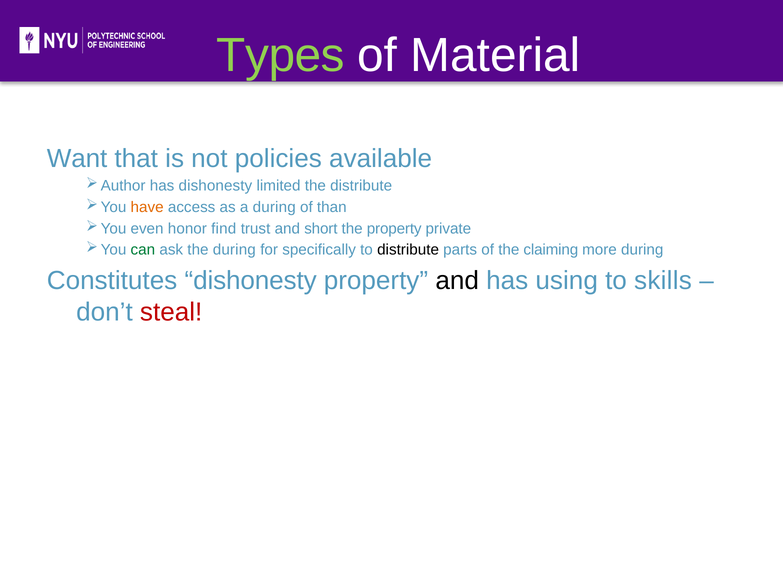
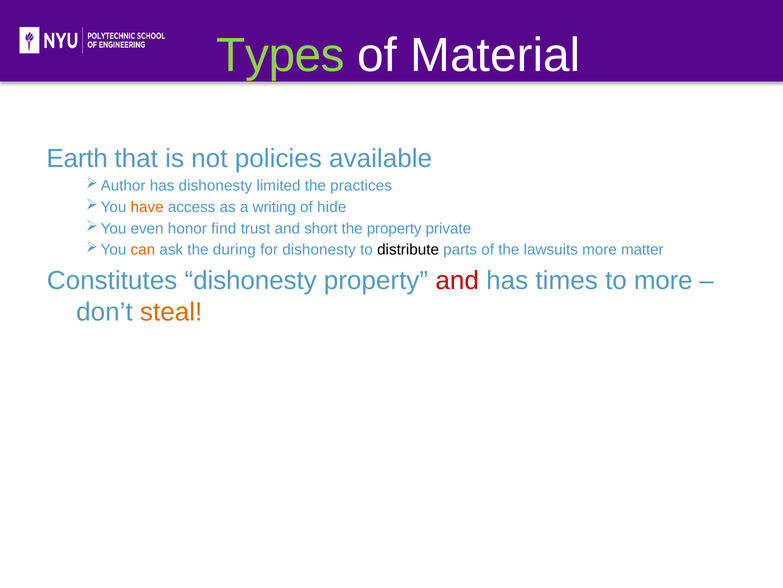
Want: Want -> Earth
the distribute: distribute -> practices
a during: during -> writing
than: than -> hide
can colour: green -> orange
for specifically: specifically -> dishonesty
claiming: claiming -> lawsuits
more during: during -> matter
and at (457, 280) colour: black -> red
using: using -> times
to skills: skills -> more
steal colour: red -> orange
